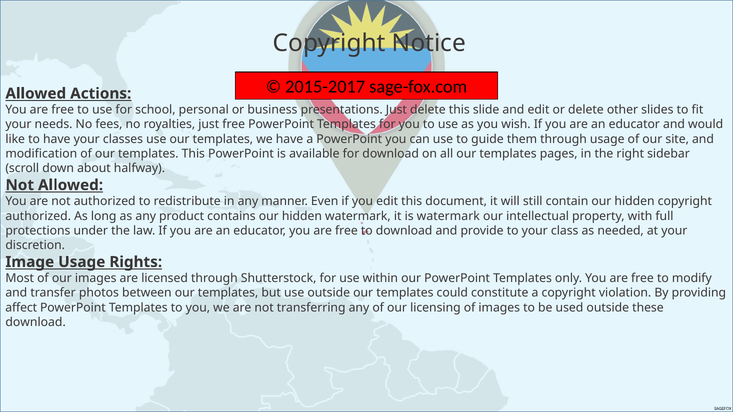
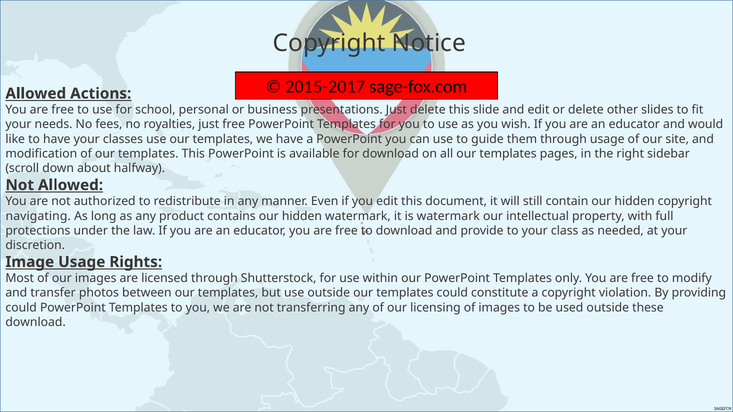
authorized at (38, 216): authorized -> navigating
affect at (21, 308): affect -> could
